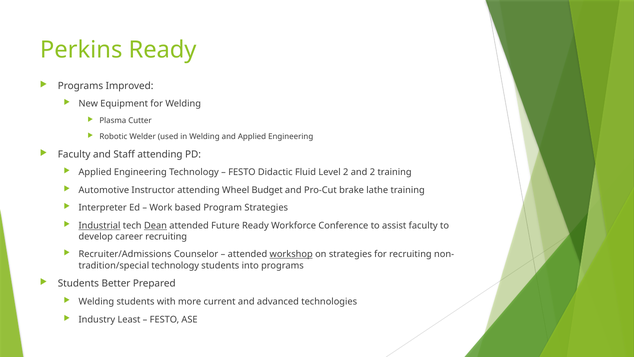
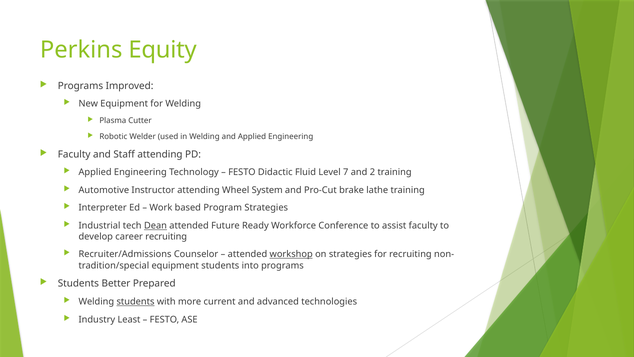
Perkins Ready: Ready -> Equity
Level 2: 2 -> 7
Budget: Budget -> System
Industrial underline: present -> none
technology at (175, 265): technology -> equipment
students at (136, 301) underline: none -> present
